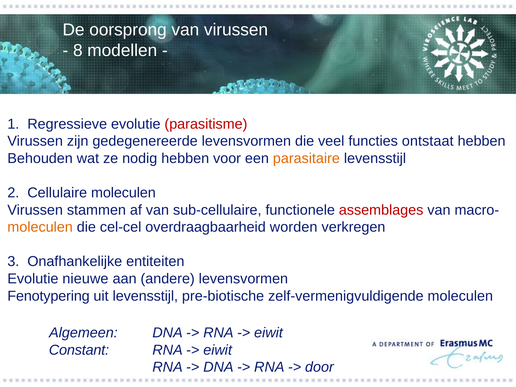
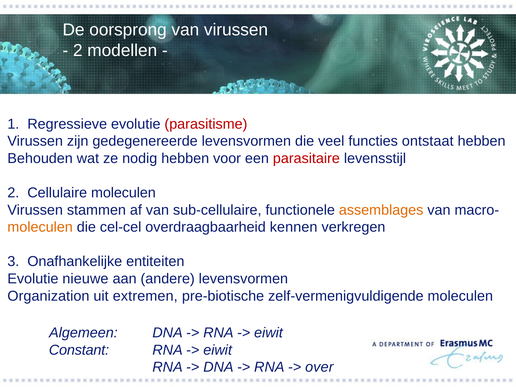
8 at (78, 50): 8 -> 2
parasitaire colour: orange -> red
assemblages colour: red -> orange
worden: worden -> kennen
Fenotypering: Fenotypering -> Organization
uit levensstijl: levensstijl -> extremen
door: door -> over
